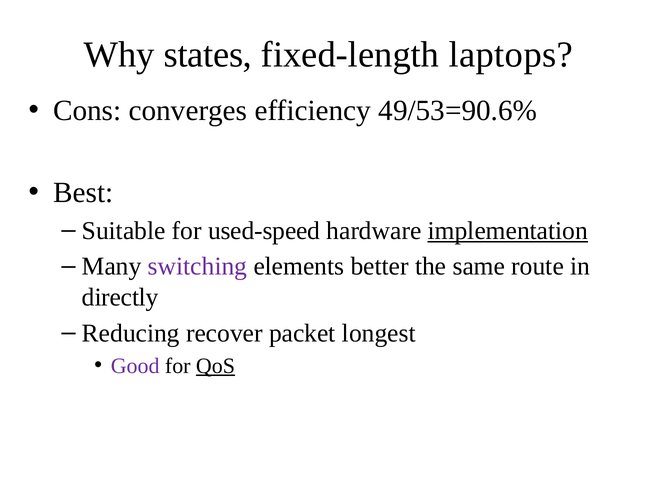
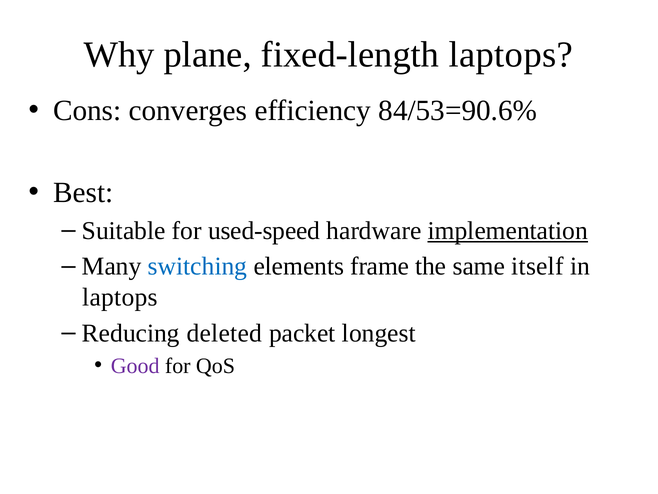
states: states -> plane
49/53=90.6%: 49/53=90.6% -> 84/53=90.6%
switching colour: purple -> blue
better: better -> frame
route: route -> itself
directly at (120, 297): directly -> laptops
recover: recover -> deleted
QoS underline: present -> none
